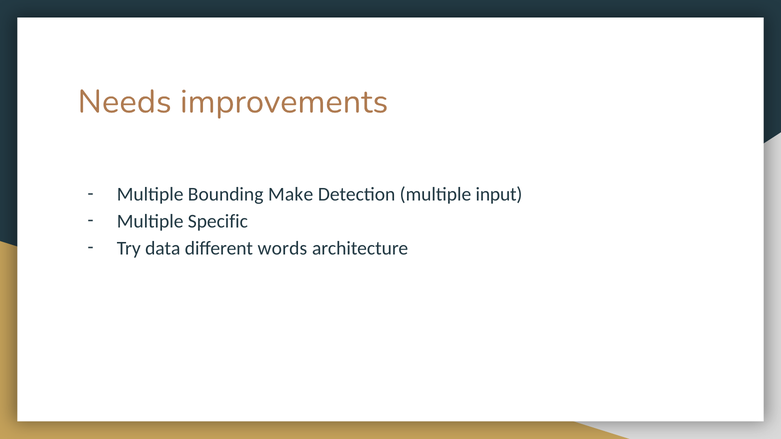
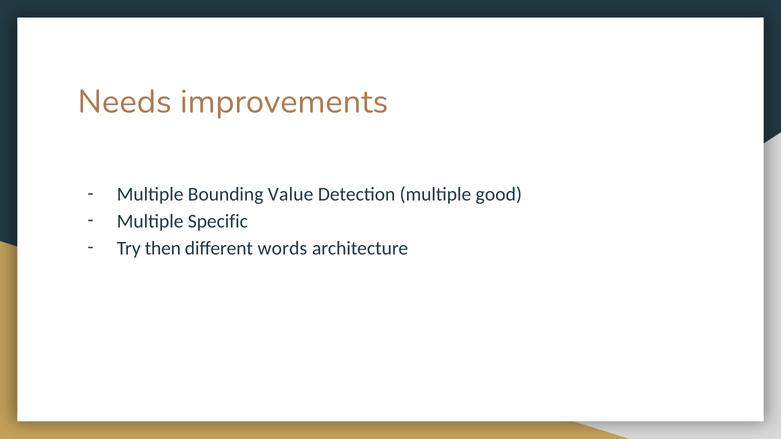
Make: Make -> Value
input: input -> good
data: data -> then
